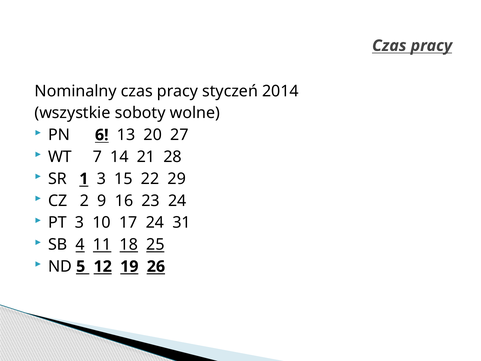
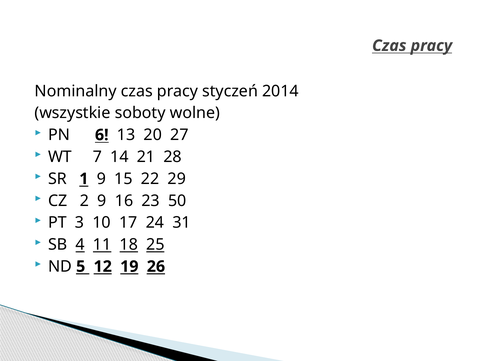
1 3: 3 -> 9
23 24: 24 -> 50
